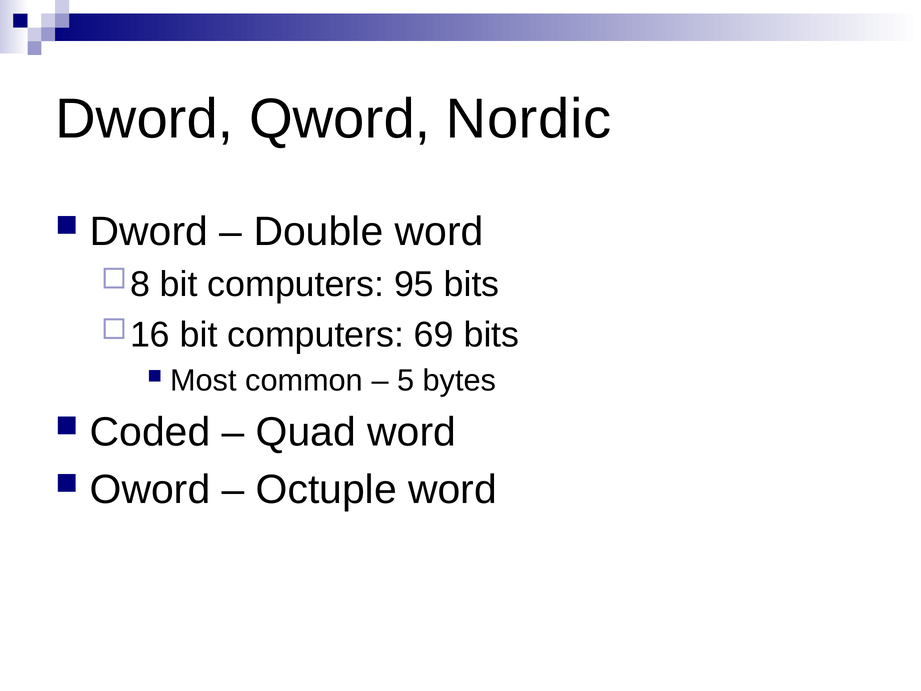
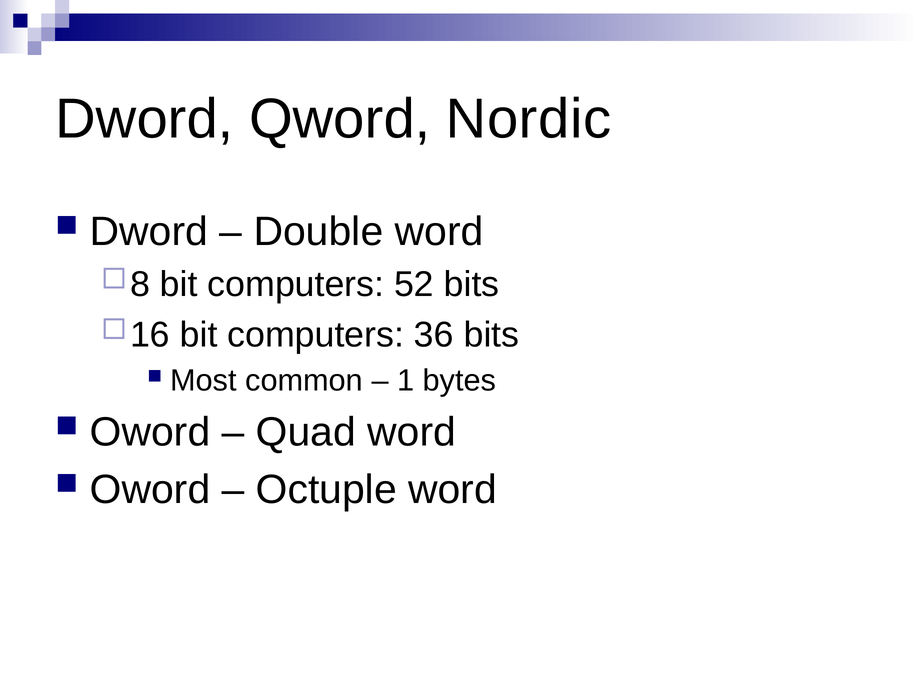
95: 95 -> 52
69: 69 -> 36
5: 5 -> 1
Coded at (150, 432): Coded -> Oword
